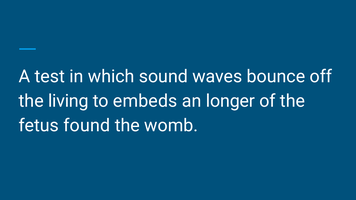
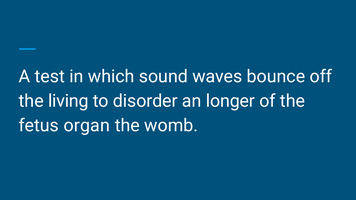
embeds: embeds -> disorder
found: found -> organ
